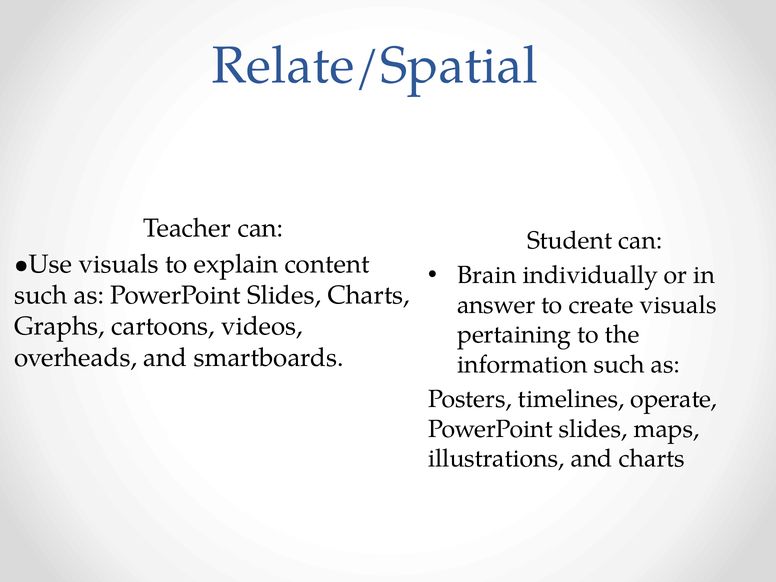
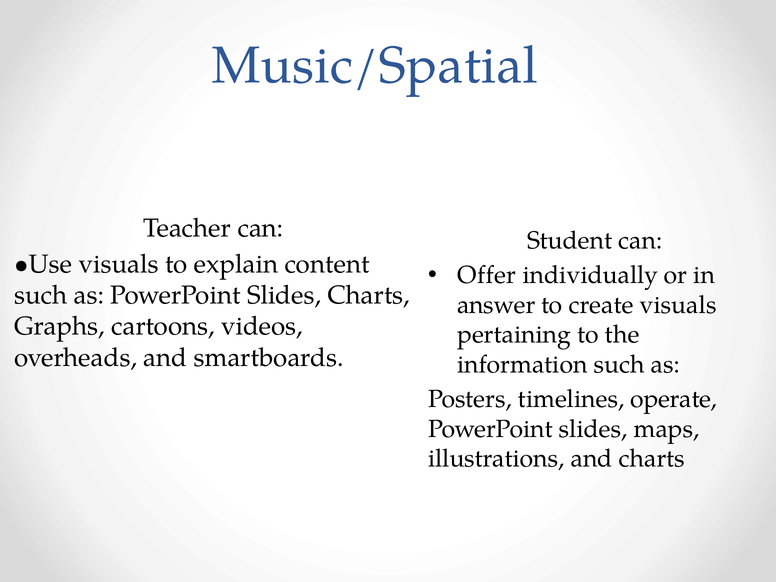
Relate/Spatial: Relate/Spatial -> Music/Spatial
Brain: Brain -> Offer
